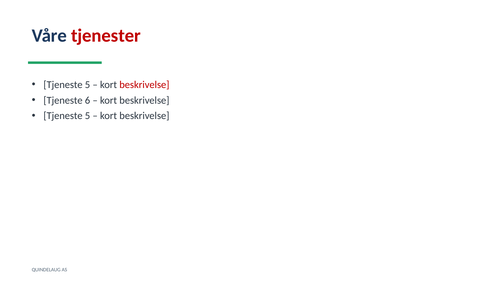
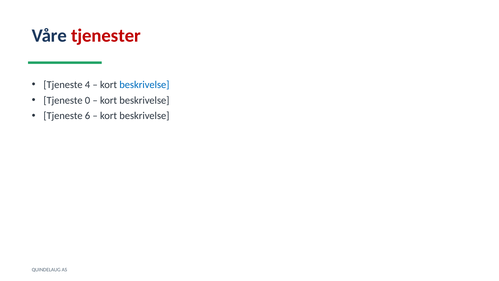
5 at (87, 85): 5 -> 4
beskrivelse at (144, 85) colour: red -> blue
6: 6 -> 0
5 at (87, 116): 5 -> 6
